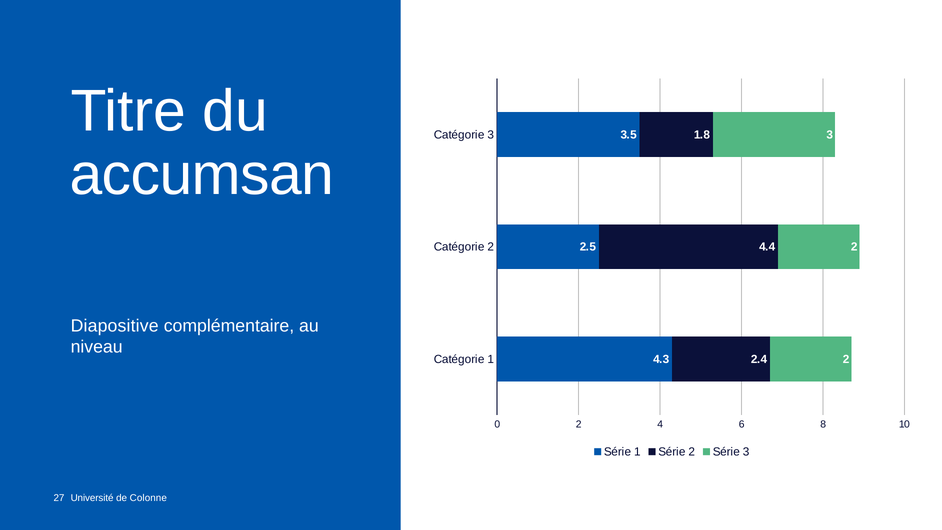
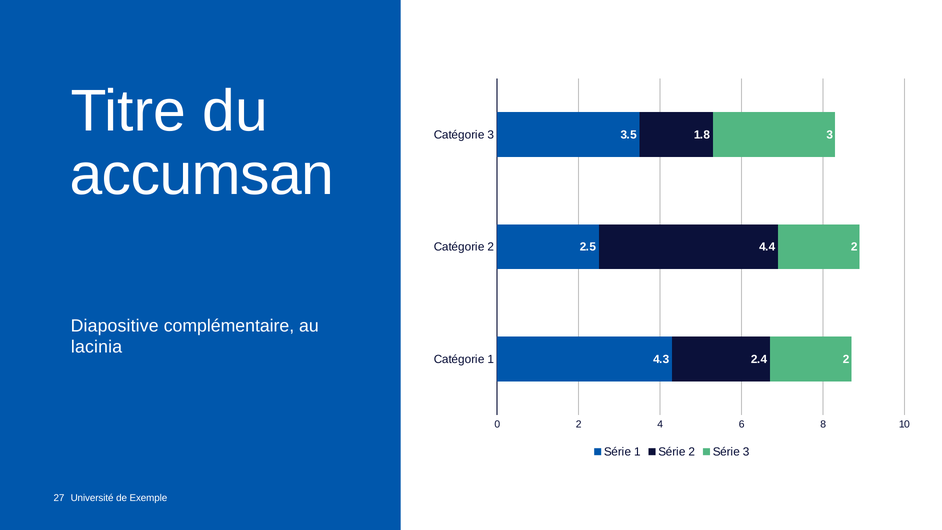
niveau: niveau -> lacinia
Colonne: Colonne -> Exemple
